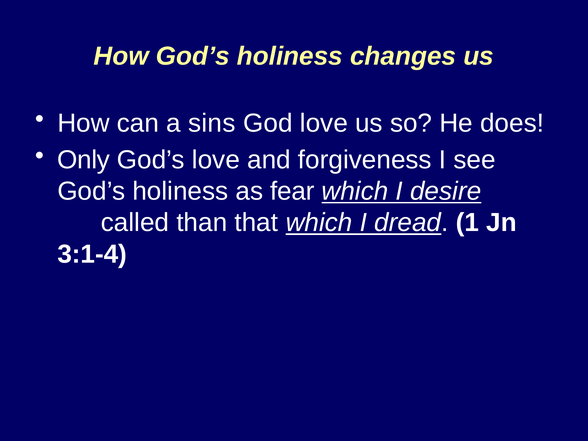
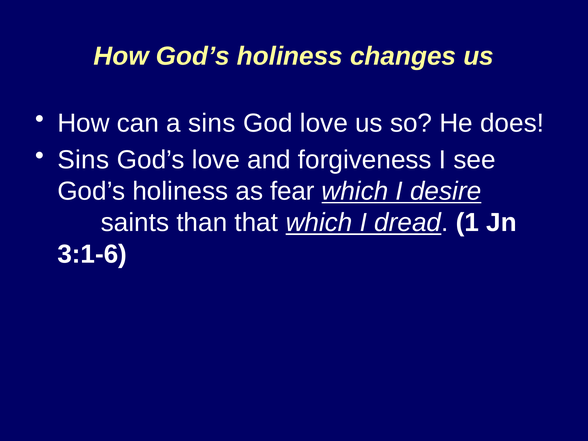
Only at (84, 160): Only -> Sins
called: called -> saints
3:1-4: 3:1-4 -> 3:1-6
